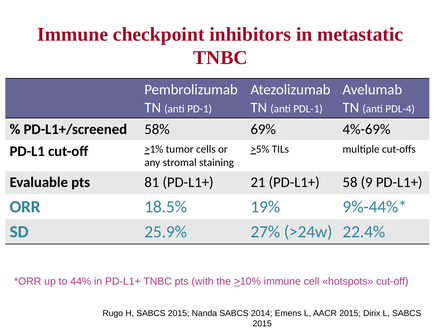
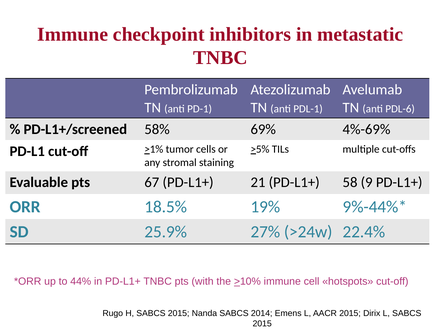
PDL-4: PDL-4 -> PDL-6
81: 81 -> 67
